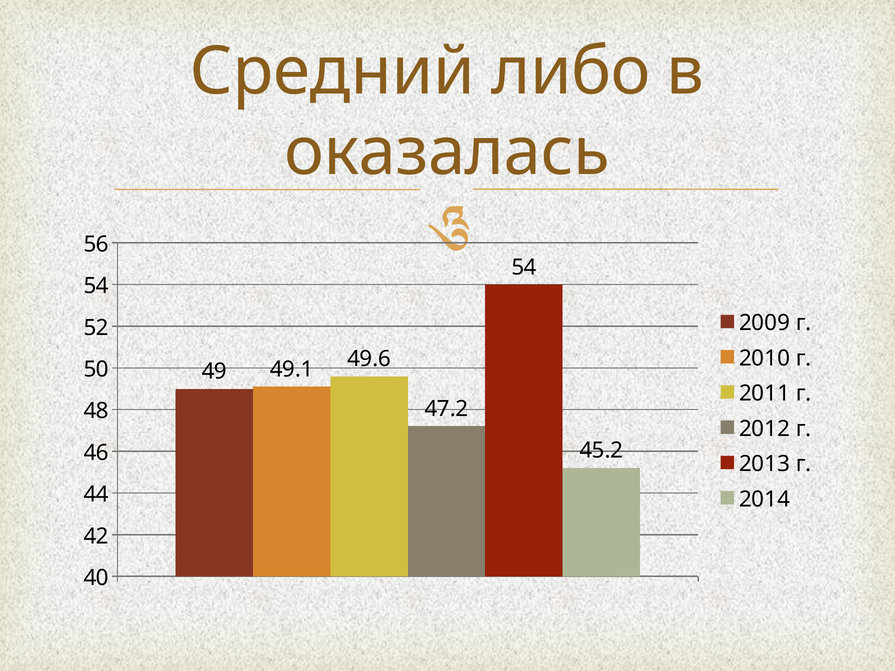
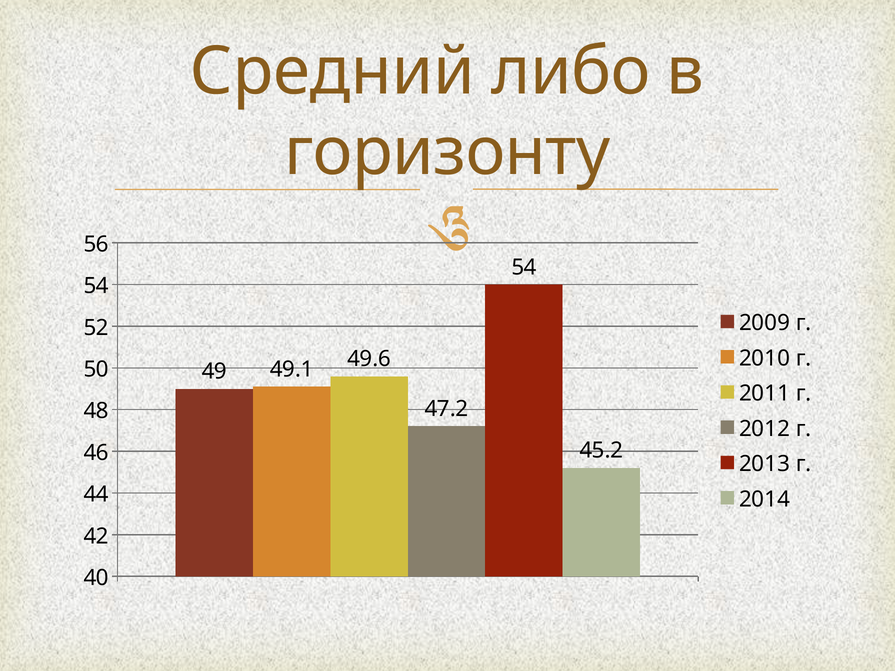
оказалась: оказалась -> горизонту
